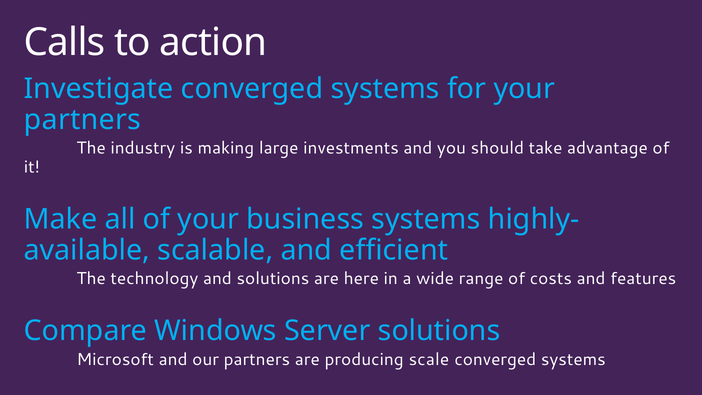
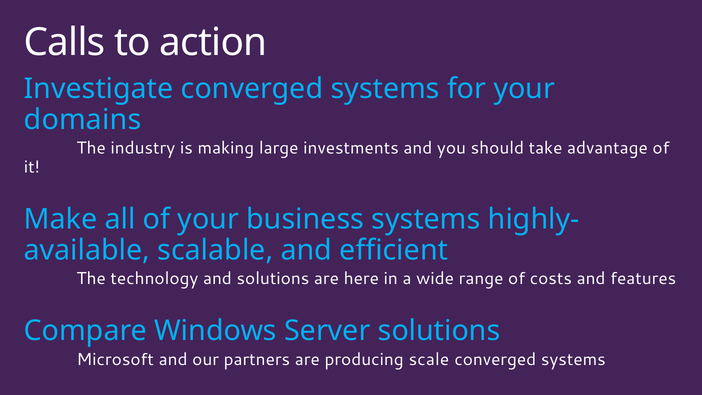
partners at (82, 120): partners -> domains
